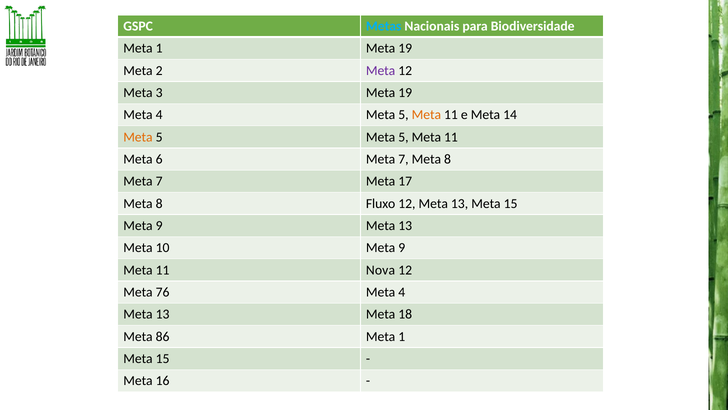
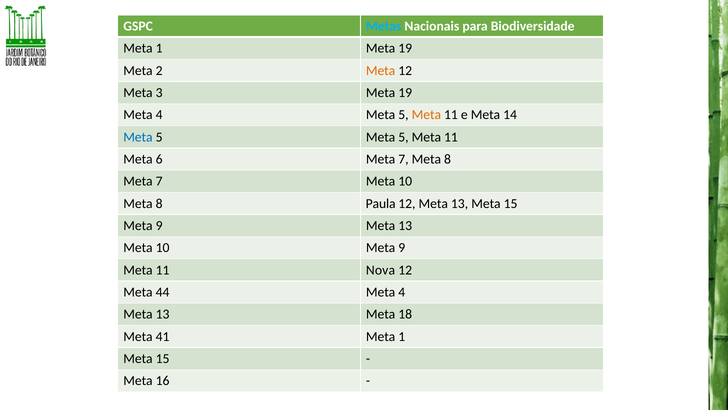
Meta at (381, 70) colour: purple -> orange
Meta at (138, 137) colour: orange -> blue
7 Meta 17: 17 -> 10
Fluxo: Fluxo -> Paula
76: 76 -> 44
86: 86 -> 41
